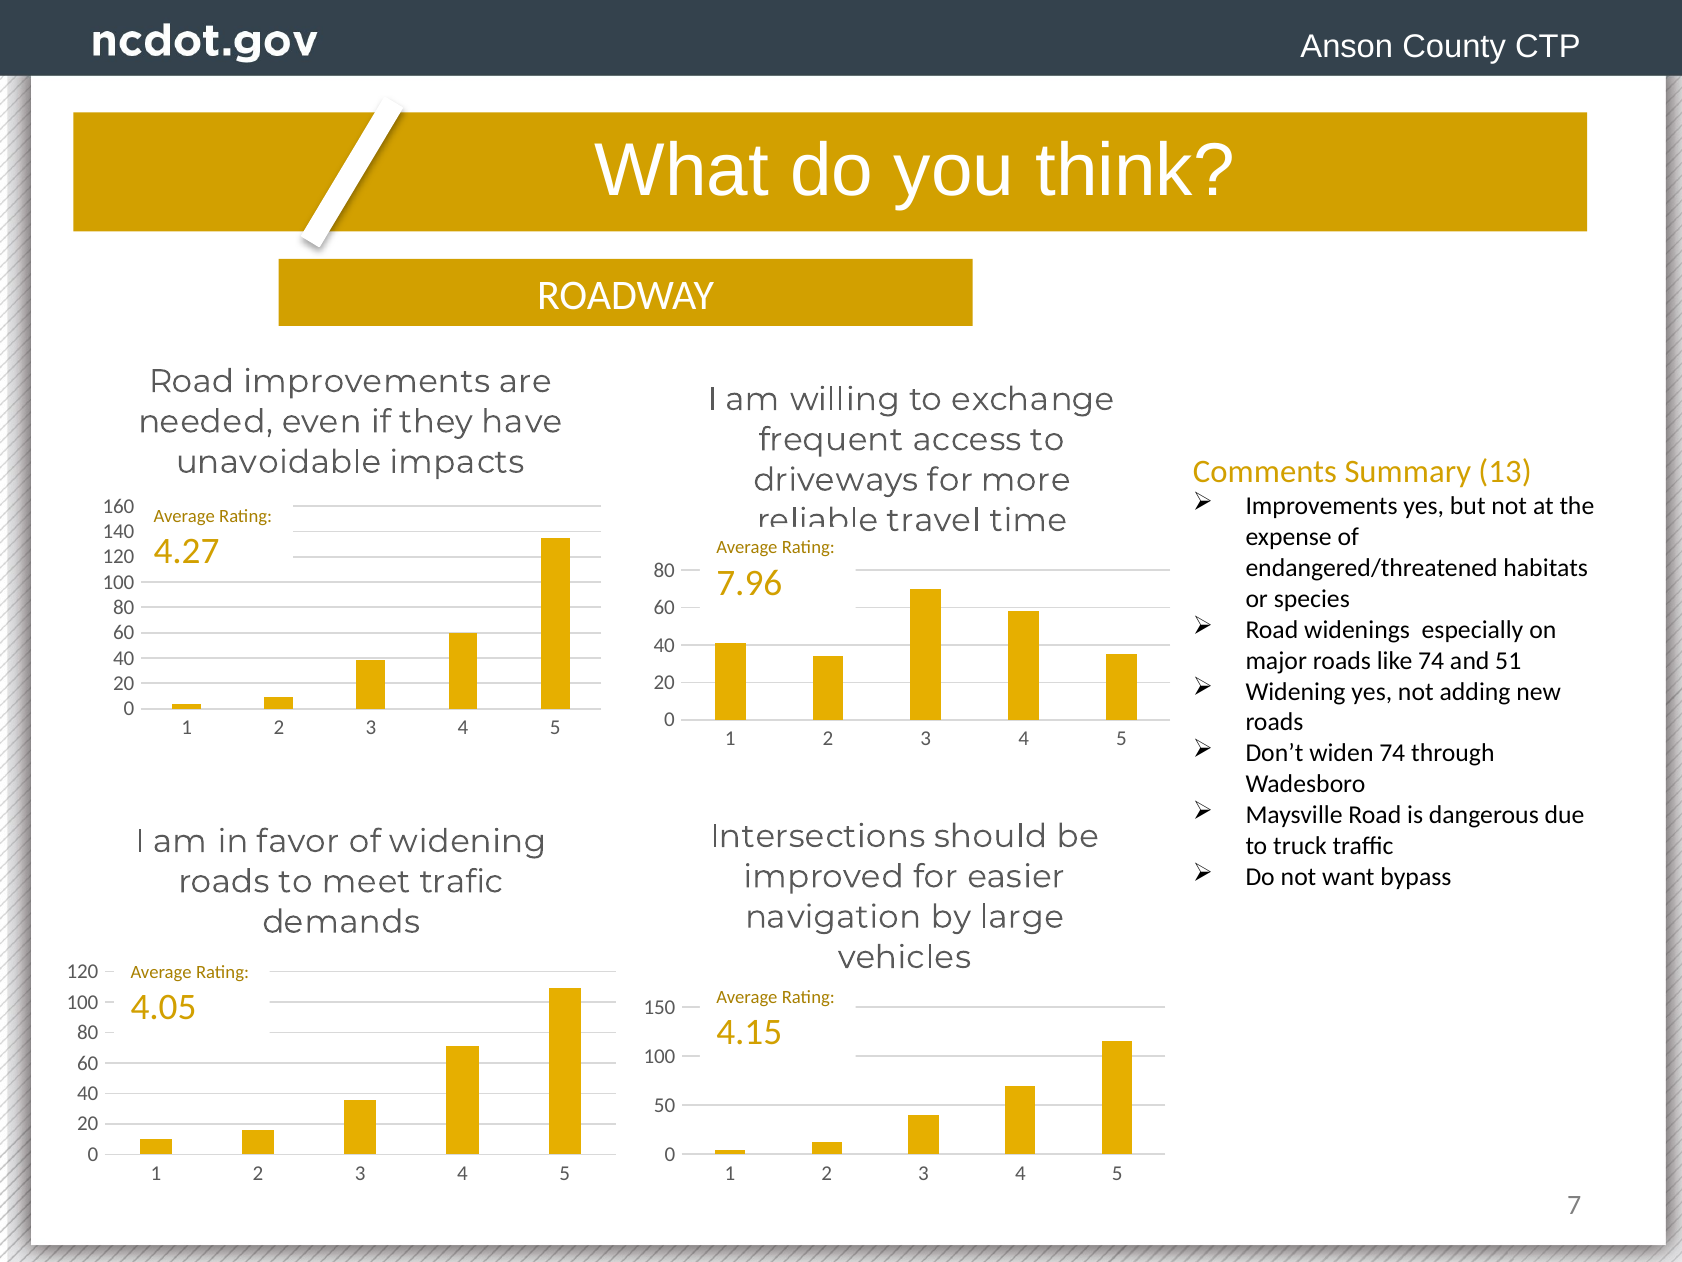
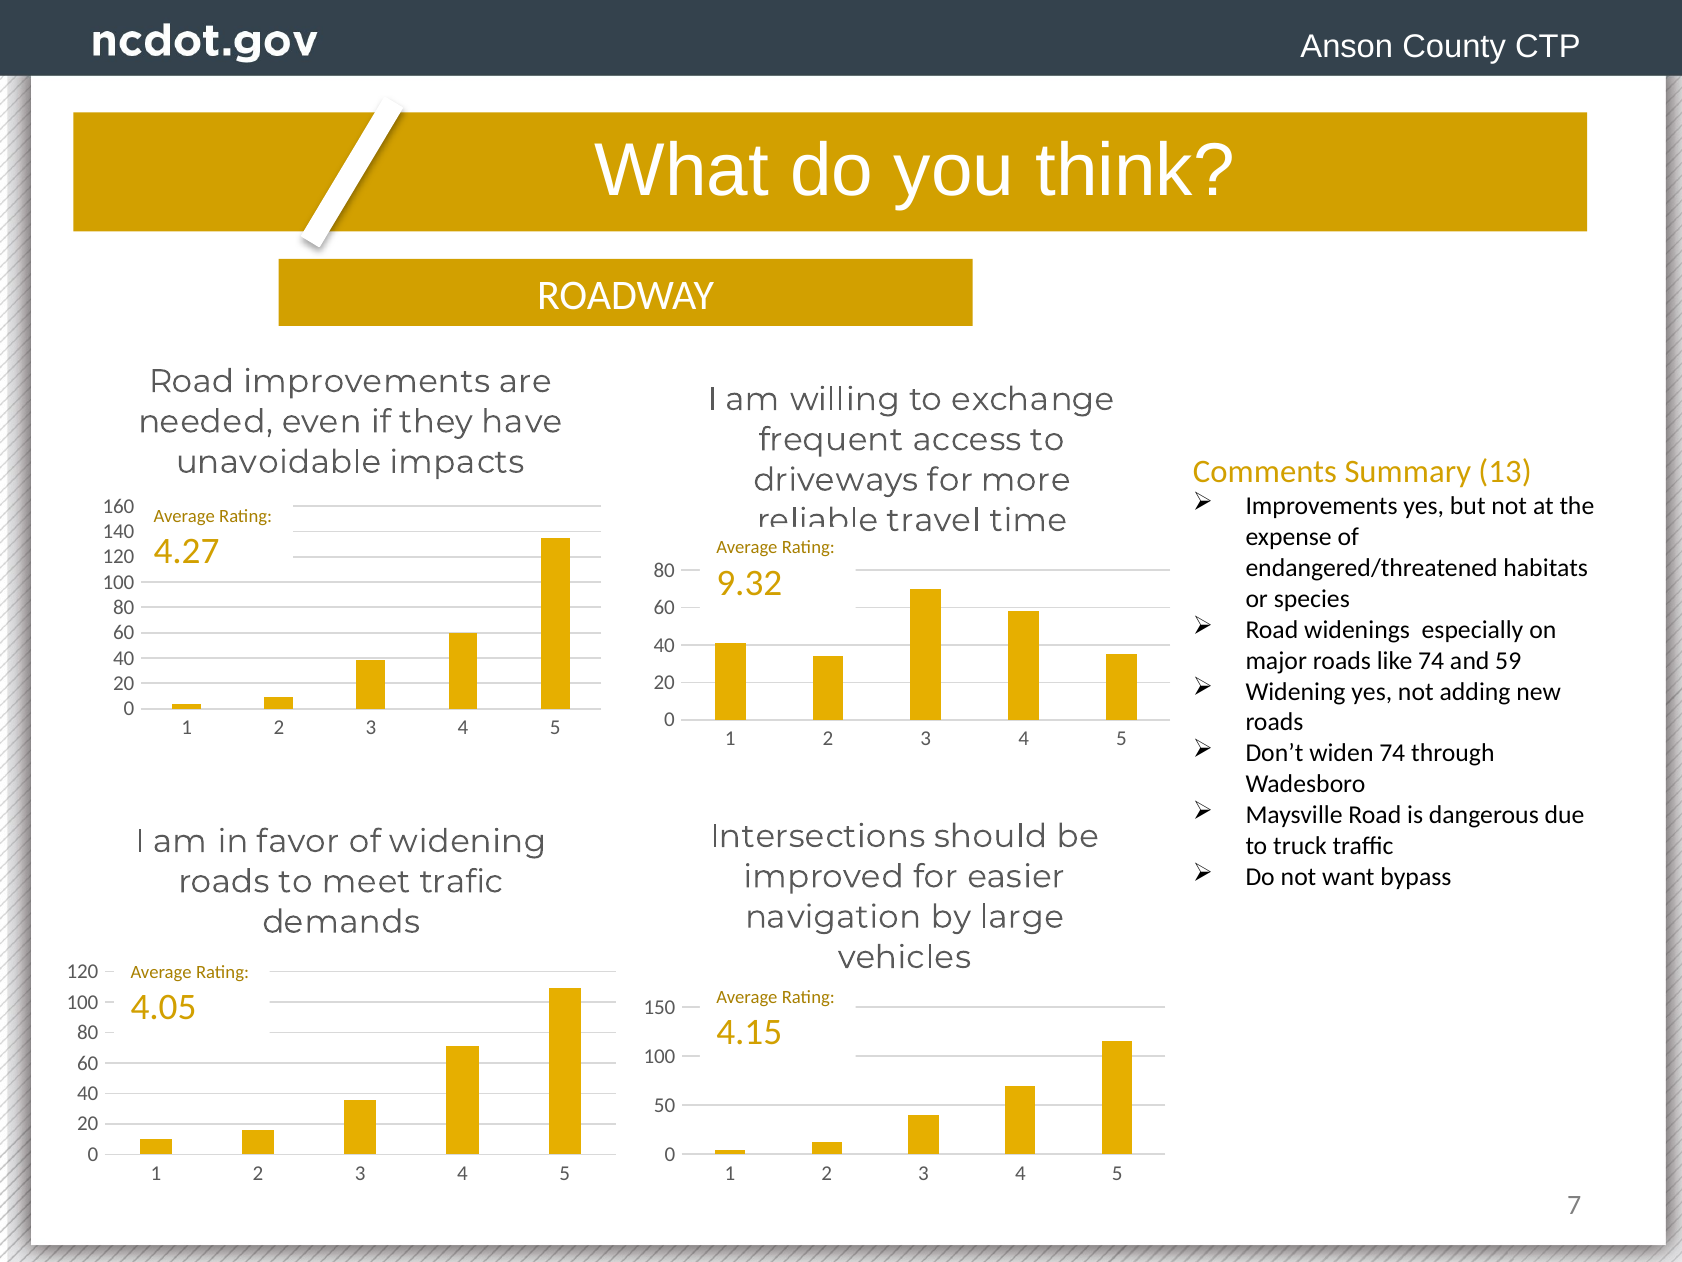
7.96: 7.96 -> 9.32
51: 51 -> 59
